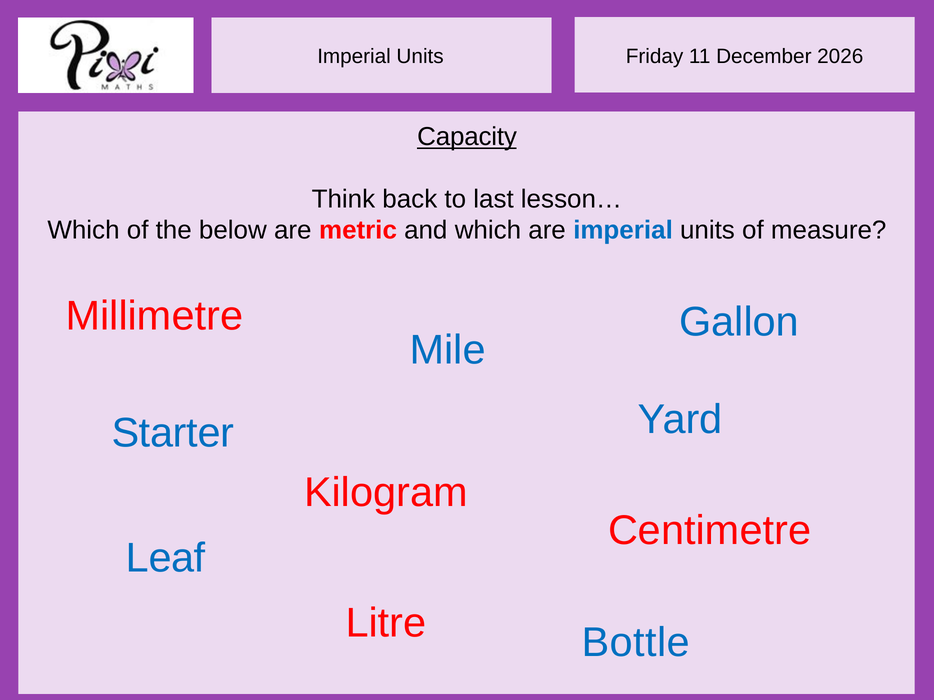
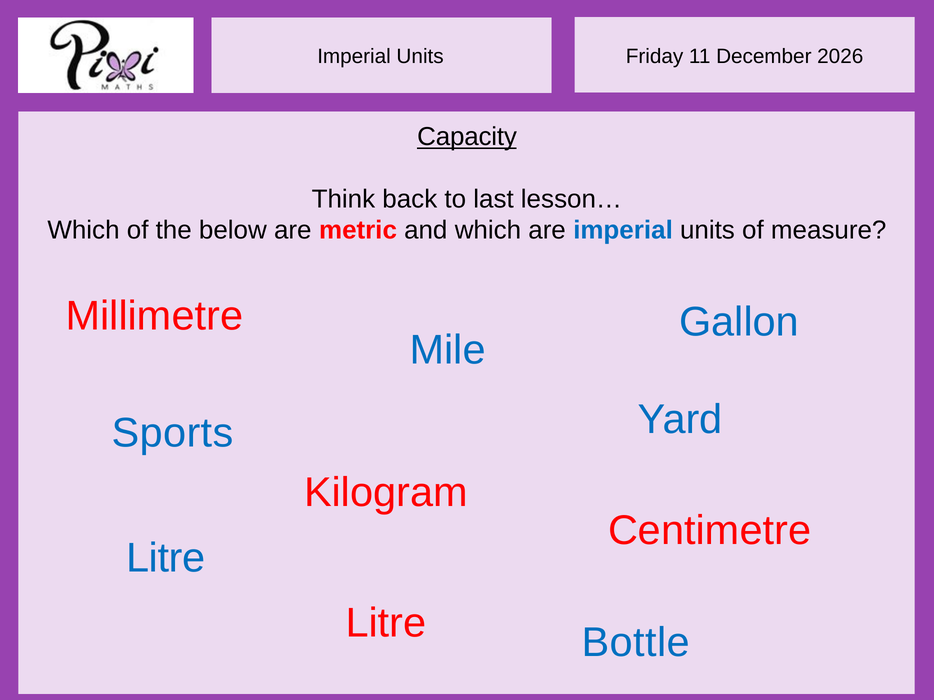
Starter: Starter -> Sports
Leaf at (166, 558): Leaf -> Litre
